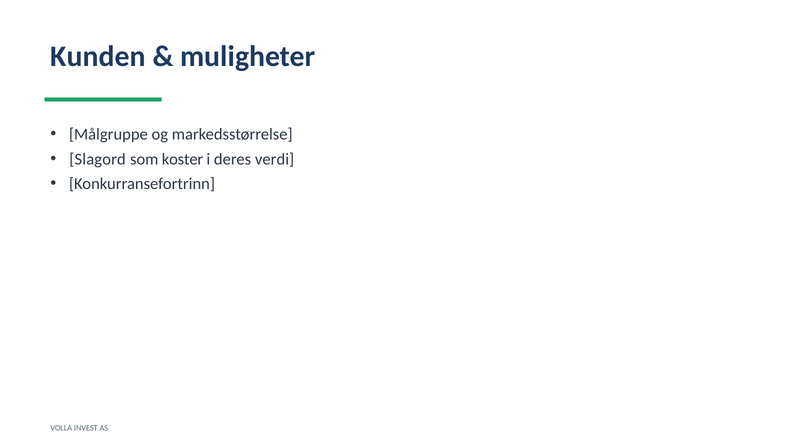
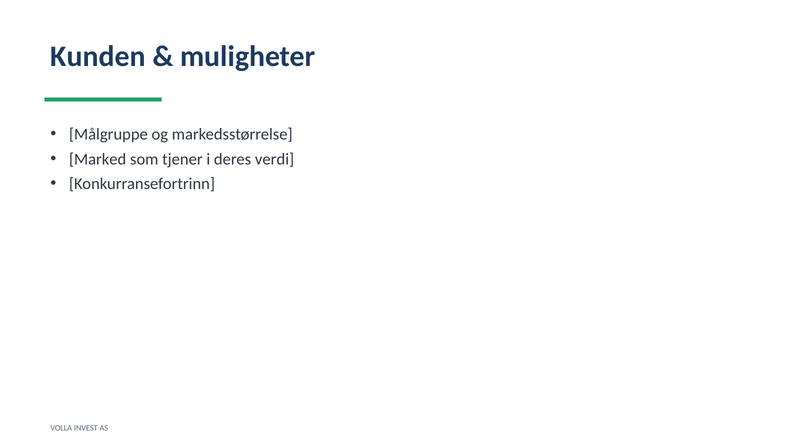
Slagord: Slagord -> Marked
koster: koster -> tjener
